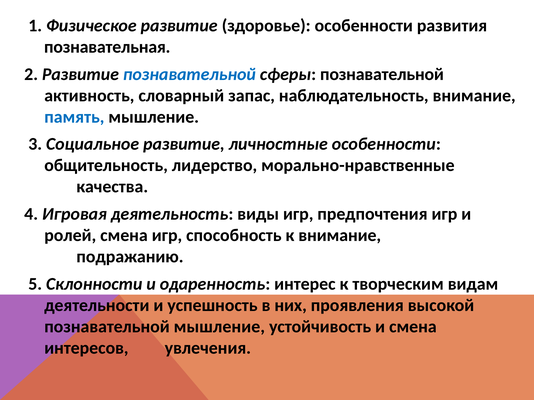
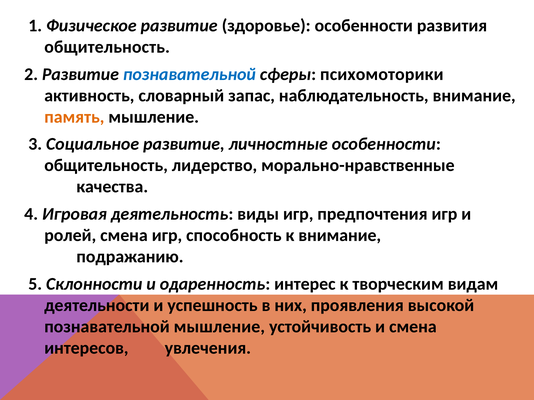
познавательная at (107, 47): познавательная -> общительность
сферы познавательной: познавательной -> психомоторики
память colour: blue -> orange
